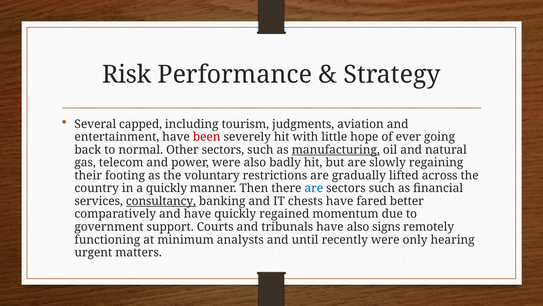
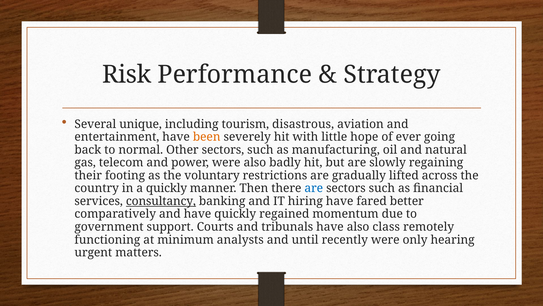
capped: capped -> unique
judgments: judgments -> disastrous
been colour: red -> orange
manufacturing underline: present -> none
chests: chests -> hiring
signs: signs -> class
